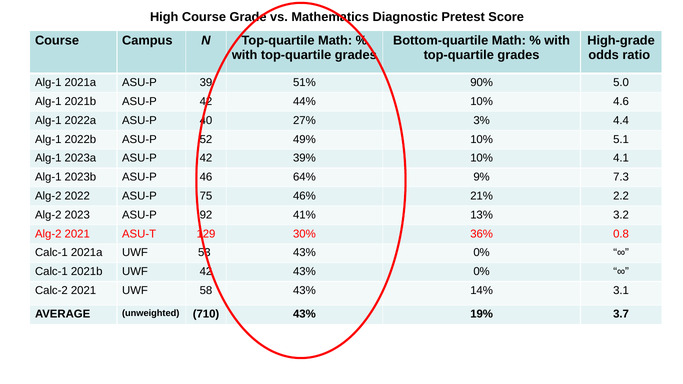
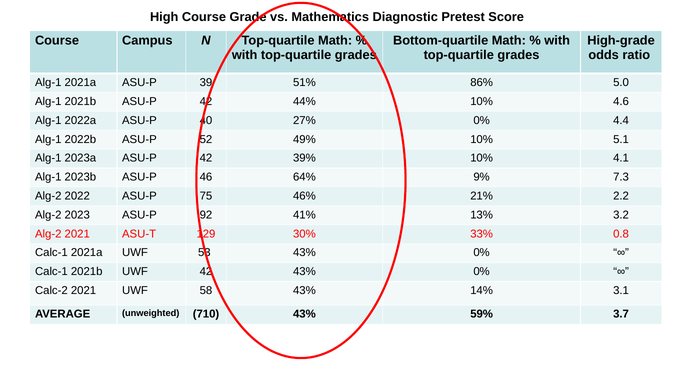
90%: 90% -> 86%
27% 3%: 3% -> 0%
36%: 36% -> 33%
19%: 19% -> 59%
